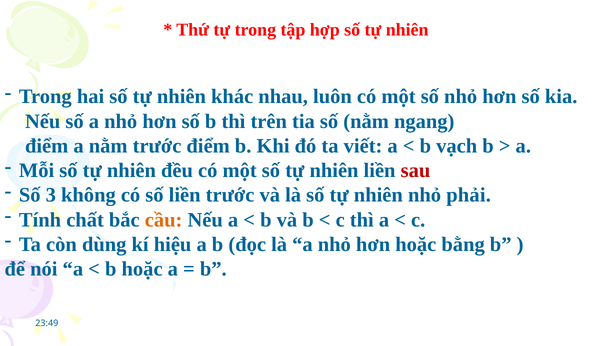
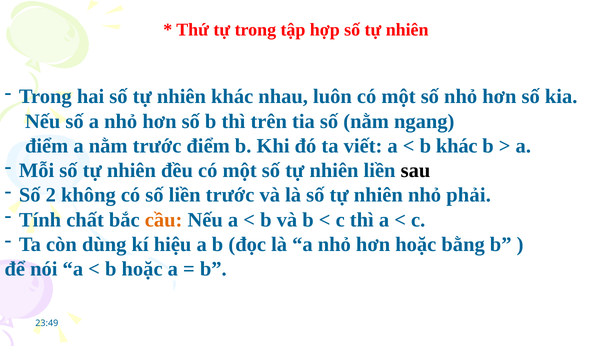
b vạch: vạch -> khác
sau colour: red -> black
3: 3 -> 2
